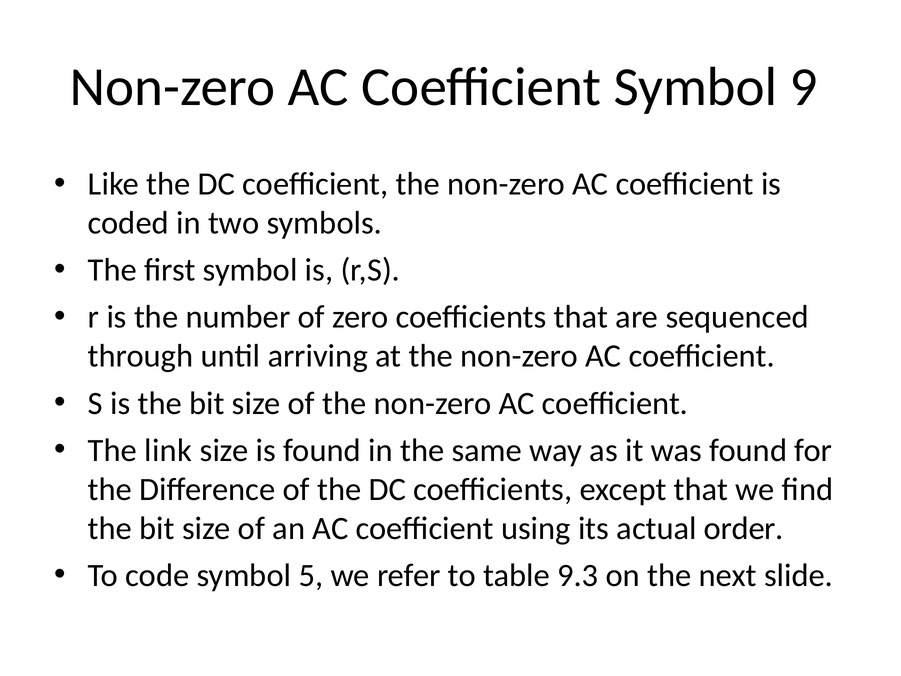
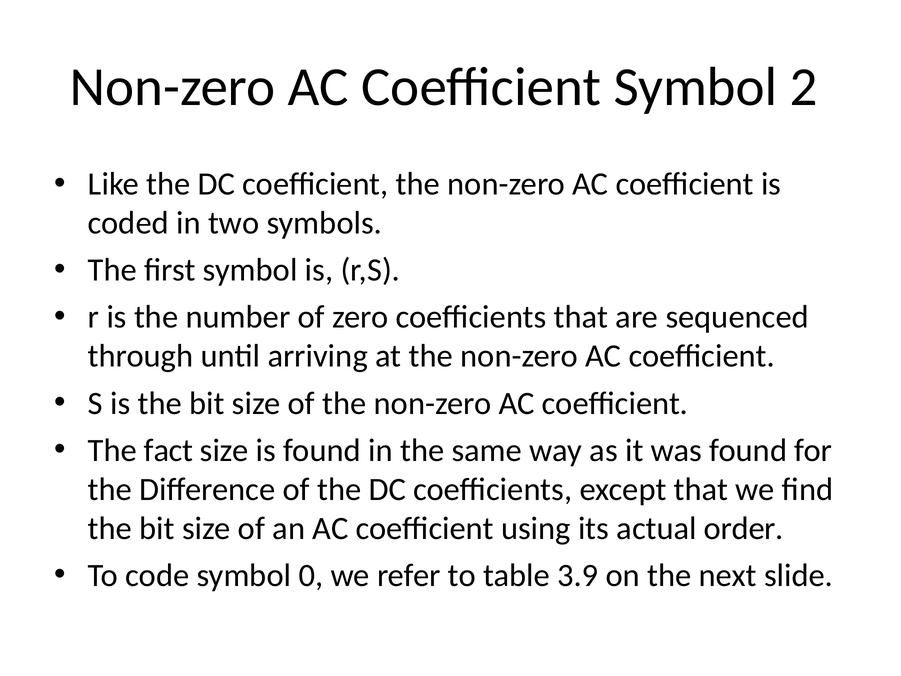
9: 9 -> 2
link: link -> fact
5: 5 -> 0
9.3: 9.3 -> 3.9
